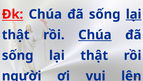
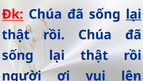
Chúa at (95, 35) underline: present -> none
